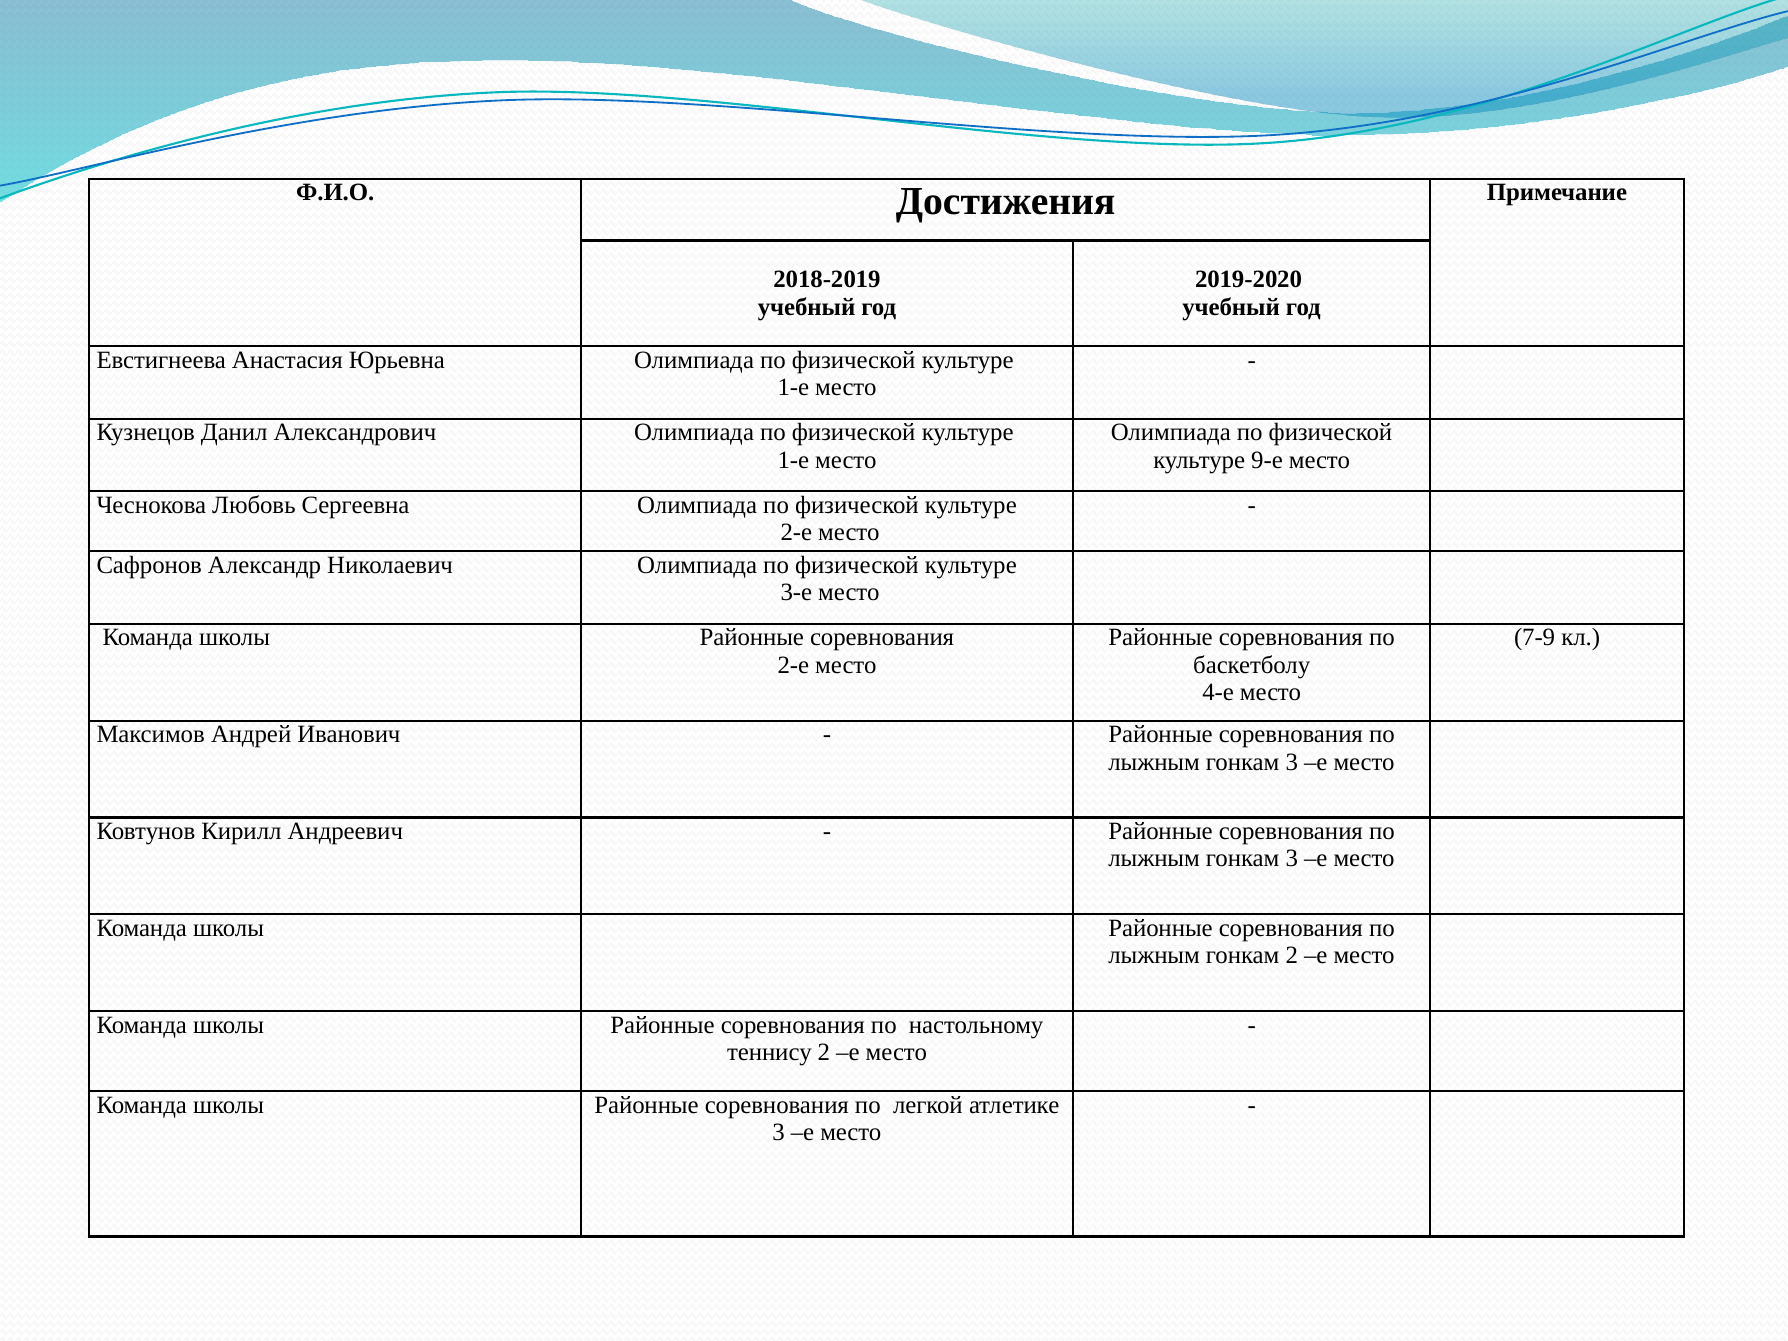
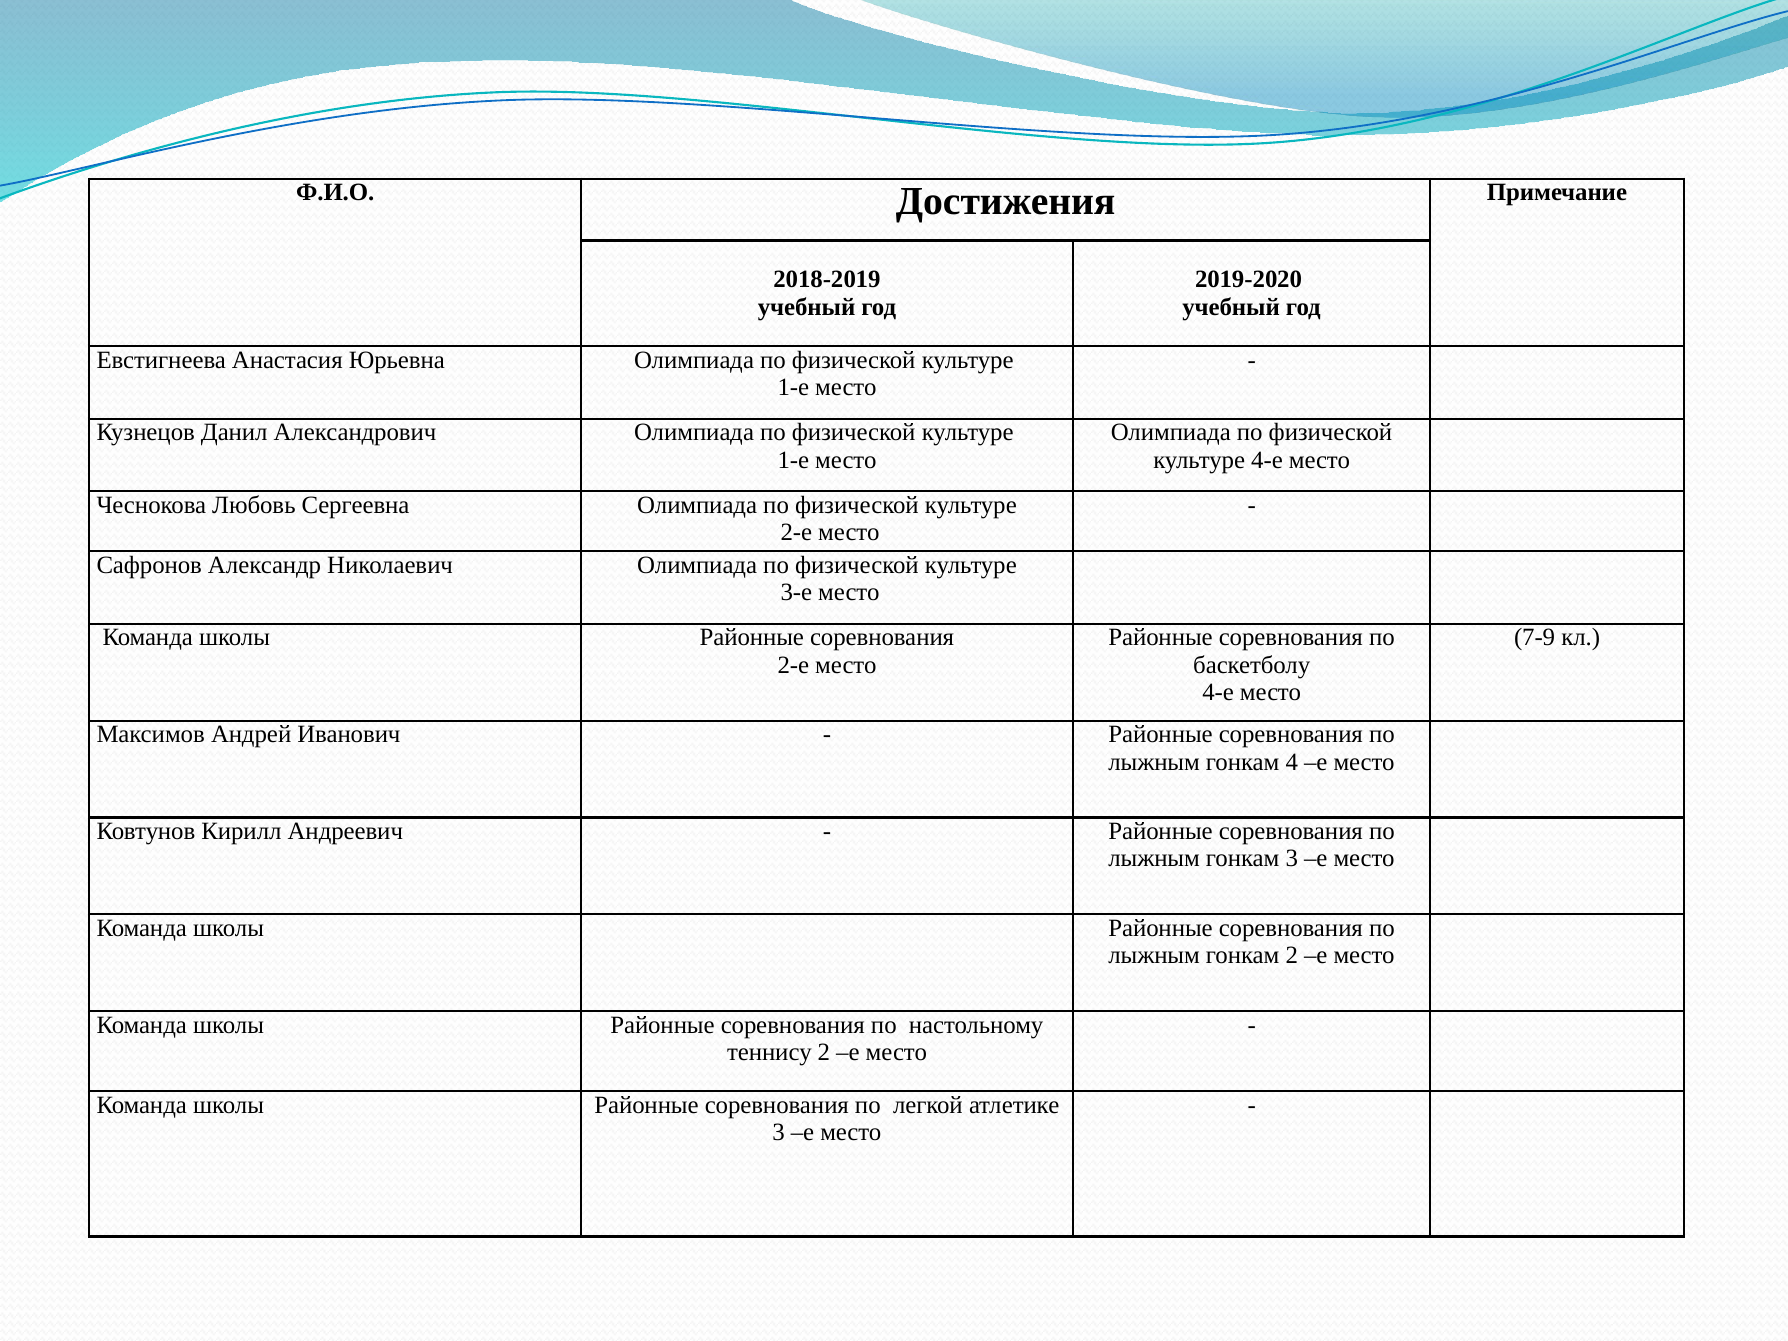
культуре 9-е: 9-е -> 4-е
3 at (1292, 762): 3 -> 4
